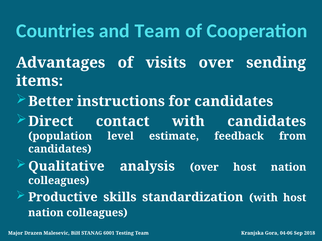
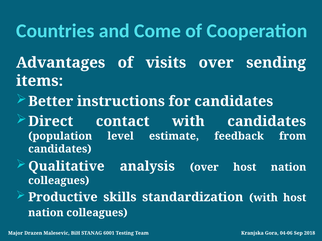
and Team: Team -> Come
